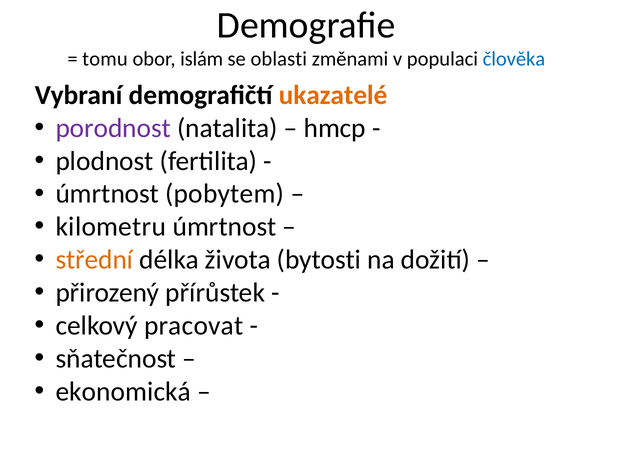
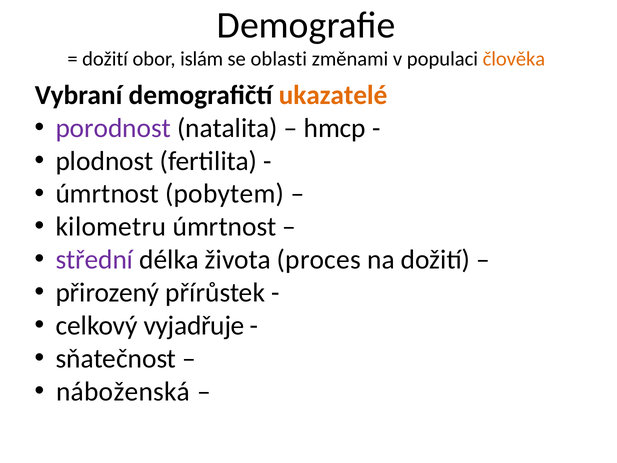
tomu at (105, 59): tomu -> dožití
člověka colour: blue -> orange
střední colour: orange -> purple
bytosti: bytosti -> proces
pracovat: pracovat -> vyjadřuje
ekonomická: ekonomická -> náboženská
